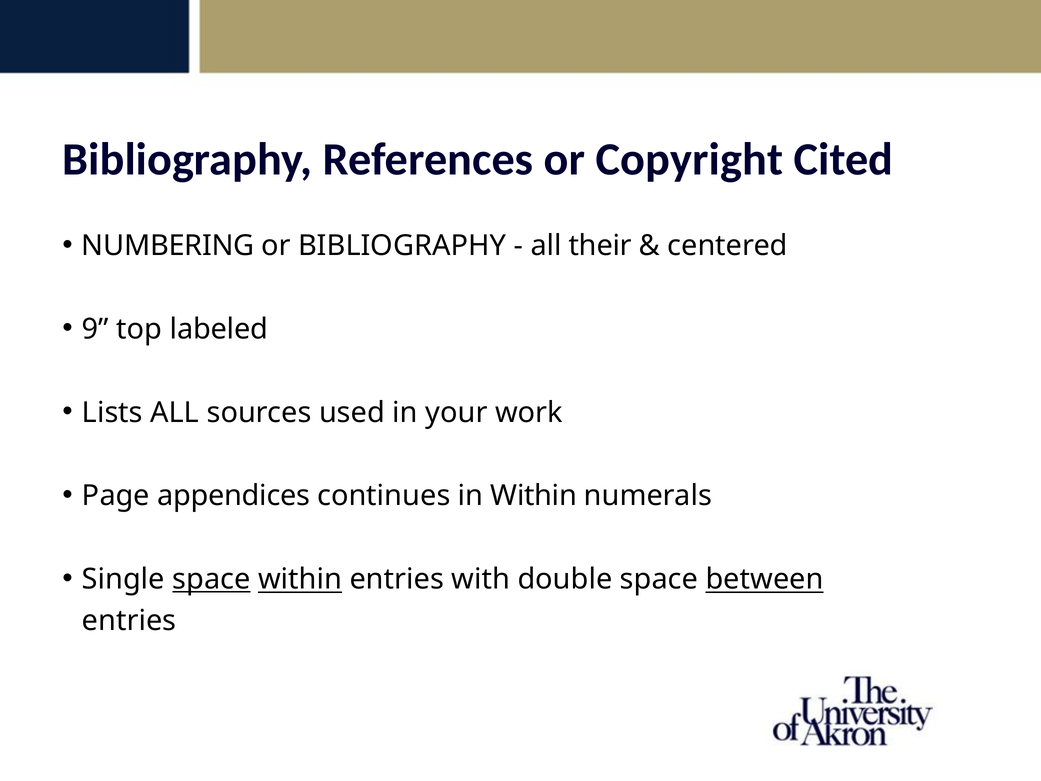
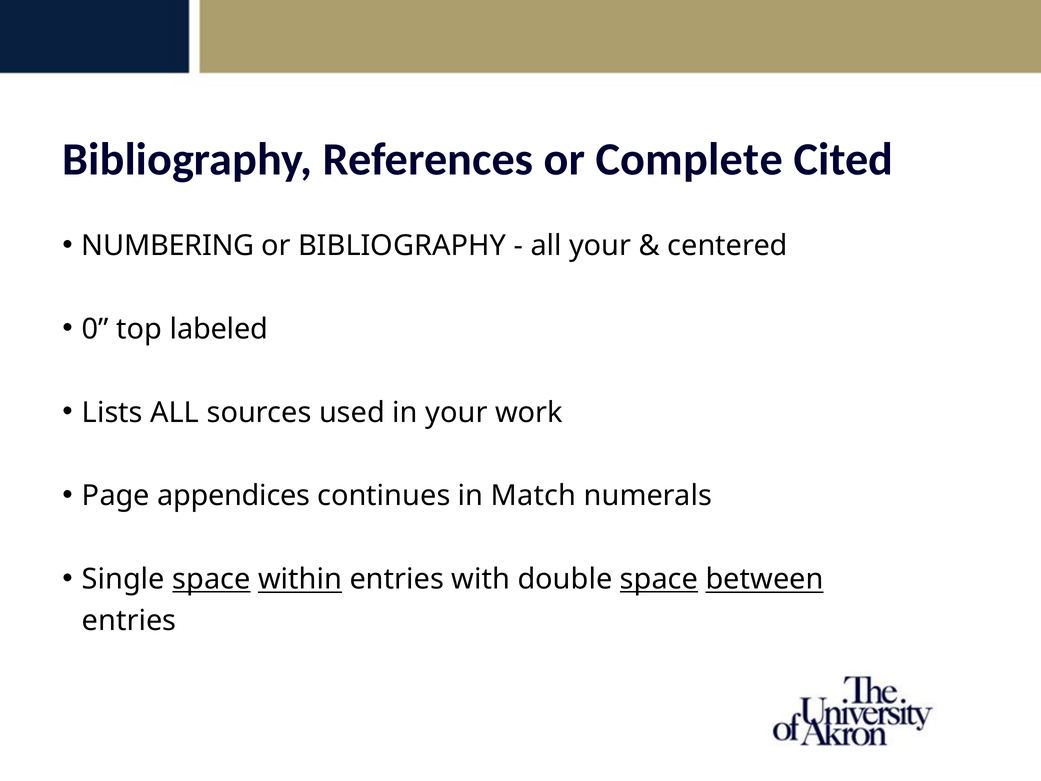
Copyright: Copyright -> Complete
all their: their -> your
9: 9 -> 0
in Within: Within -> Match
space at (659, 579) underline: none -> present
